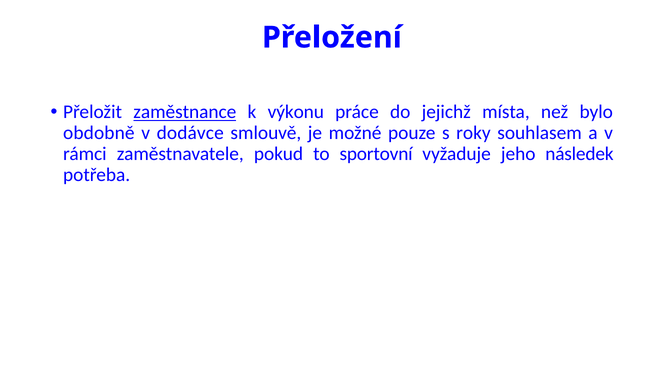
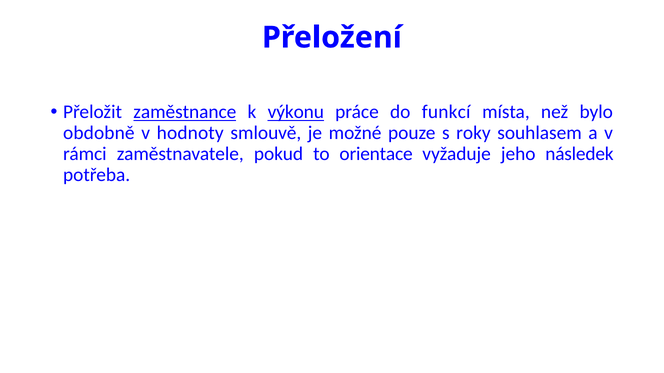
výkonu underline: none -> present
jejichž: jejichž -> funkcí
dodávce: dodávce -> hodnoty
sportovní: sportovní -> orientace
